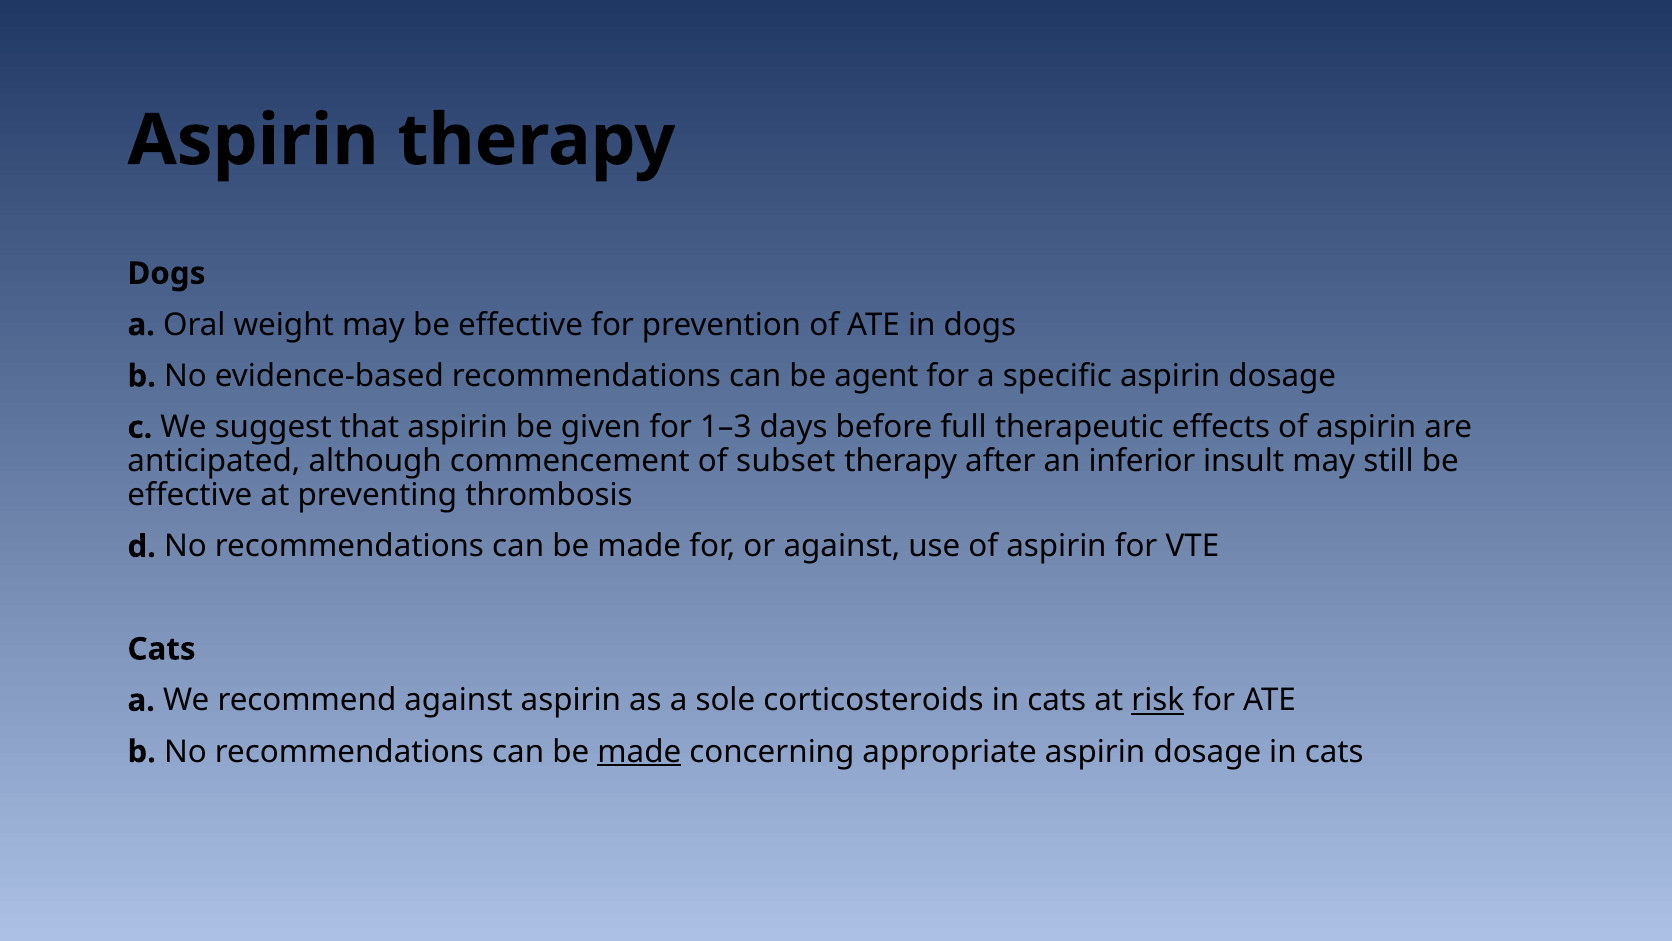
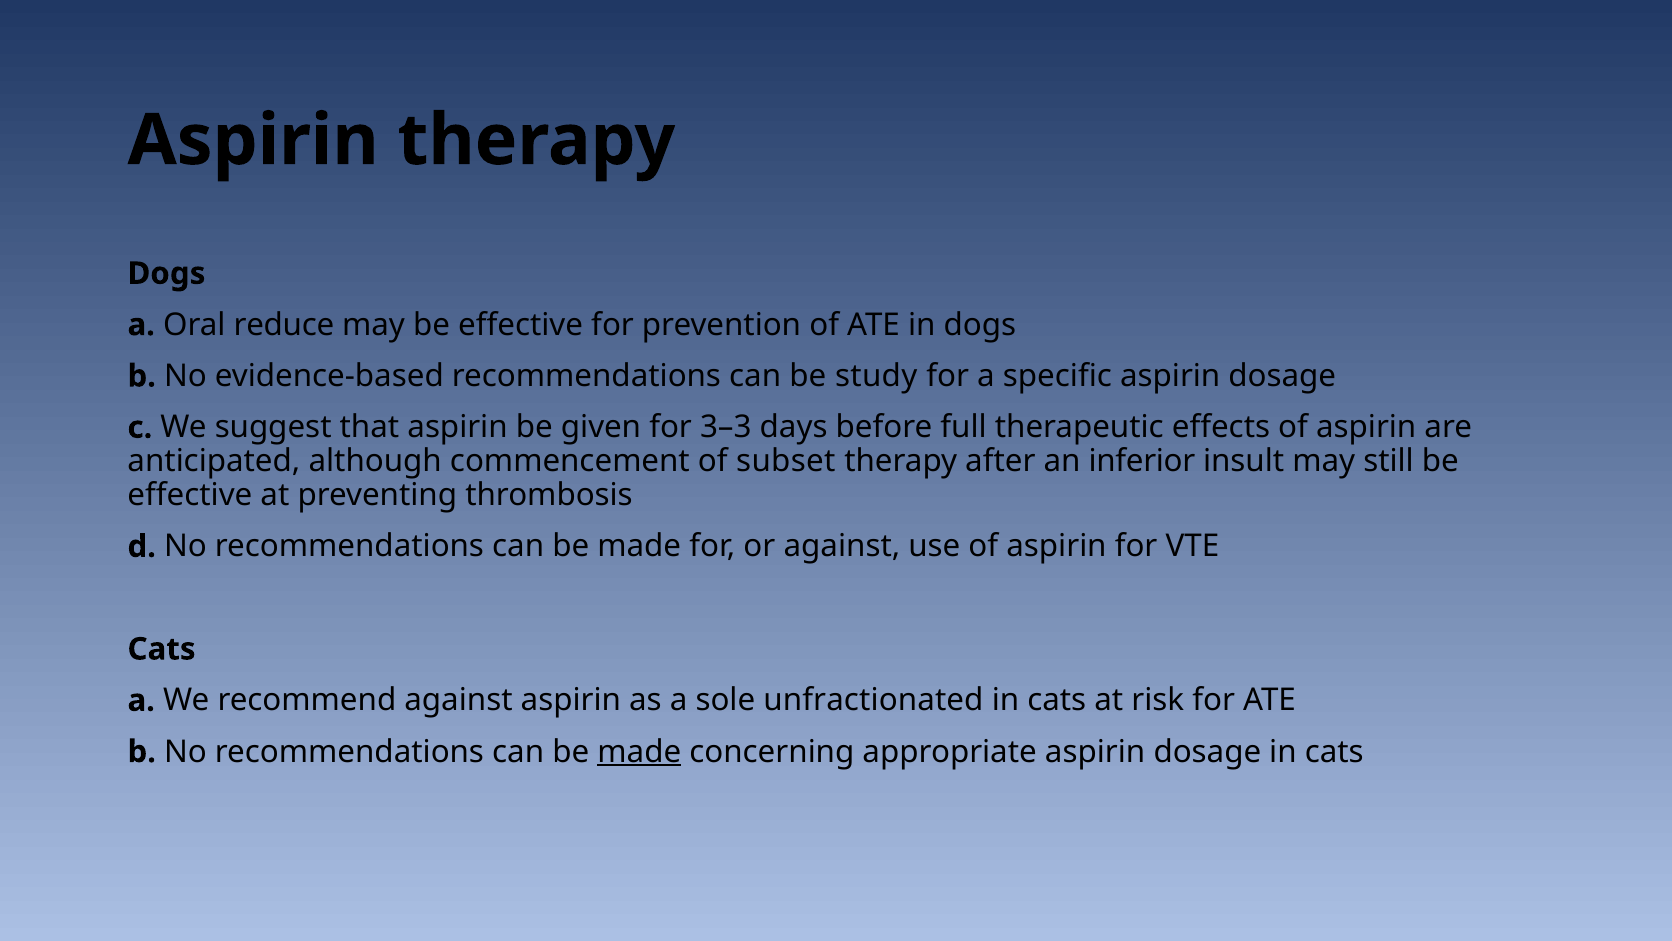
weight: weight -> reduce
agent: agent -> study
1–3: 1–3 -> 3–3
corticosteroids: corticosteroids -> unfractionated
risk underline: present -> none
